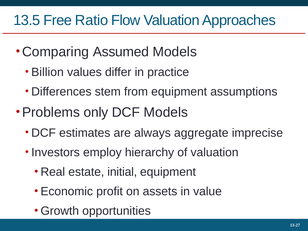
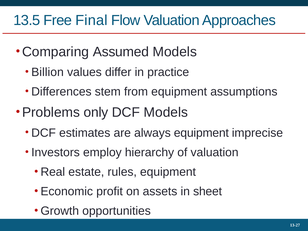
Ratio: Ratio -> Final
always aggregate: aggregate -> equipment
initial: initial -> rules
value: value -> sheet
